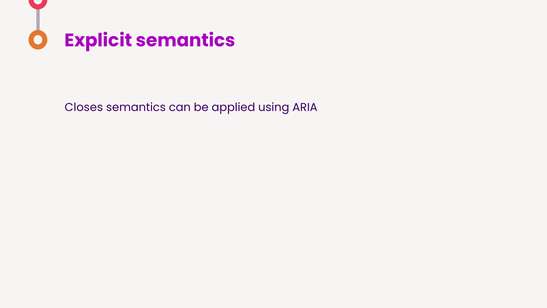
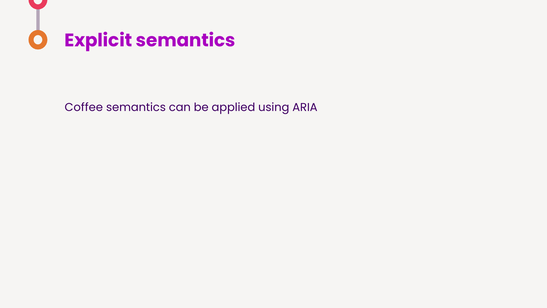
Closes: Closes -> Coffee
